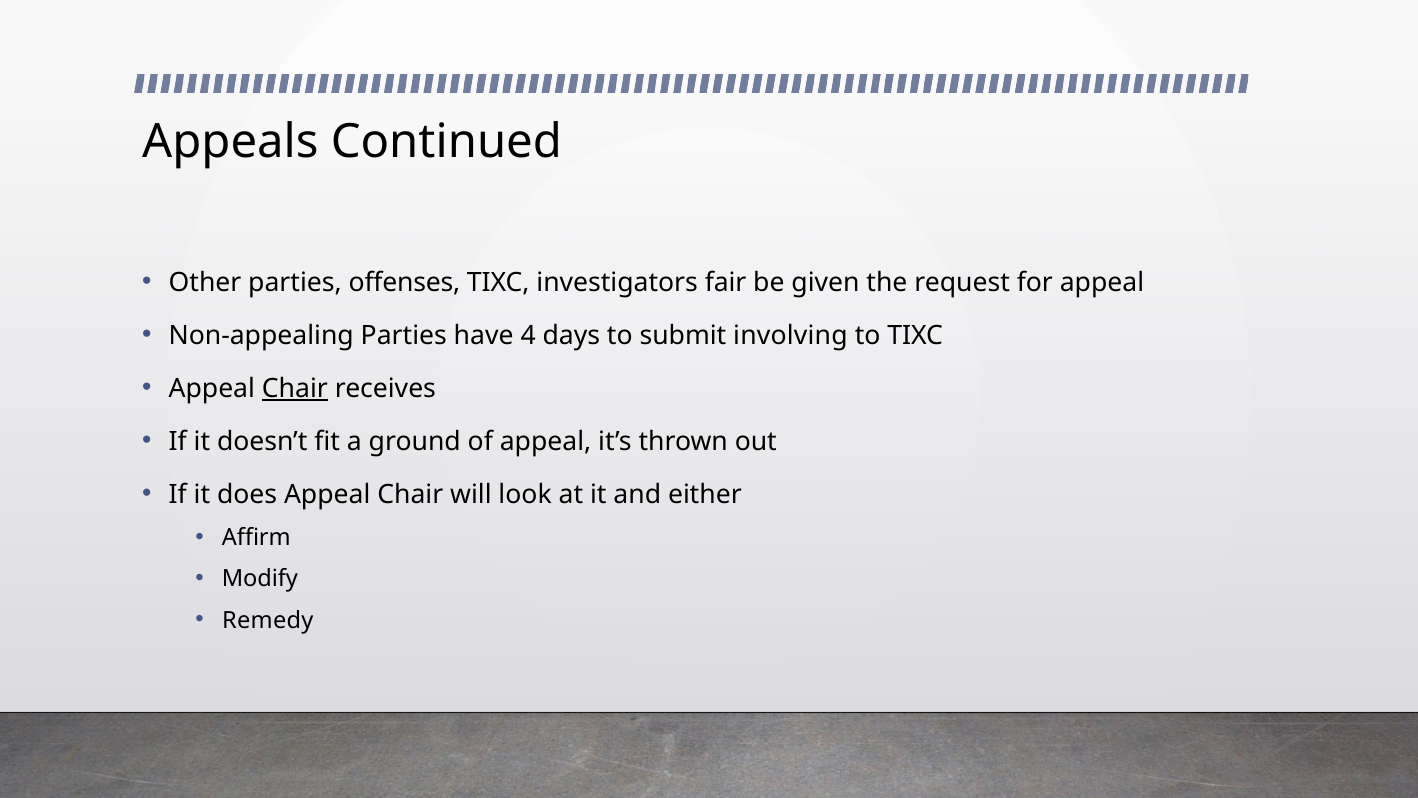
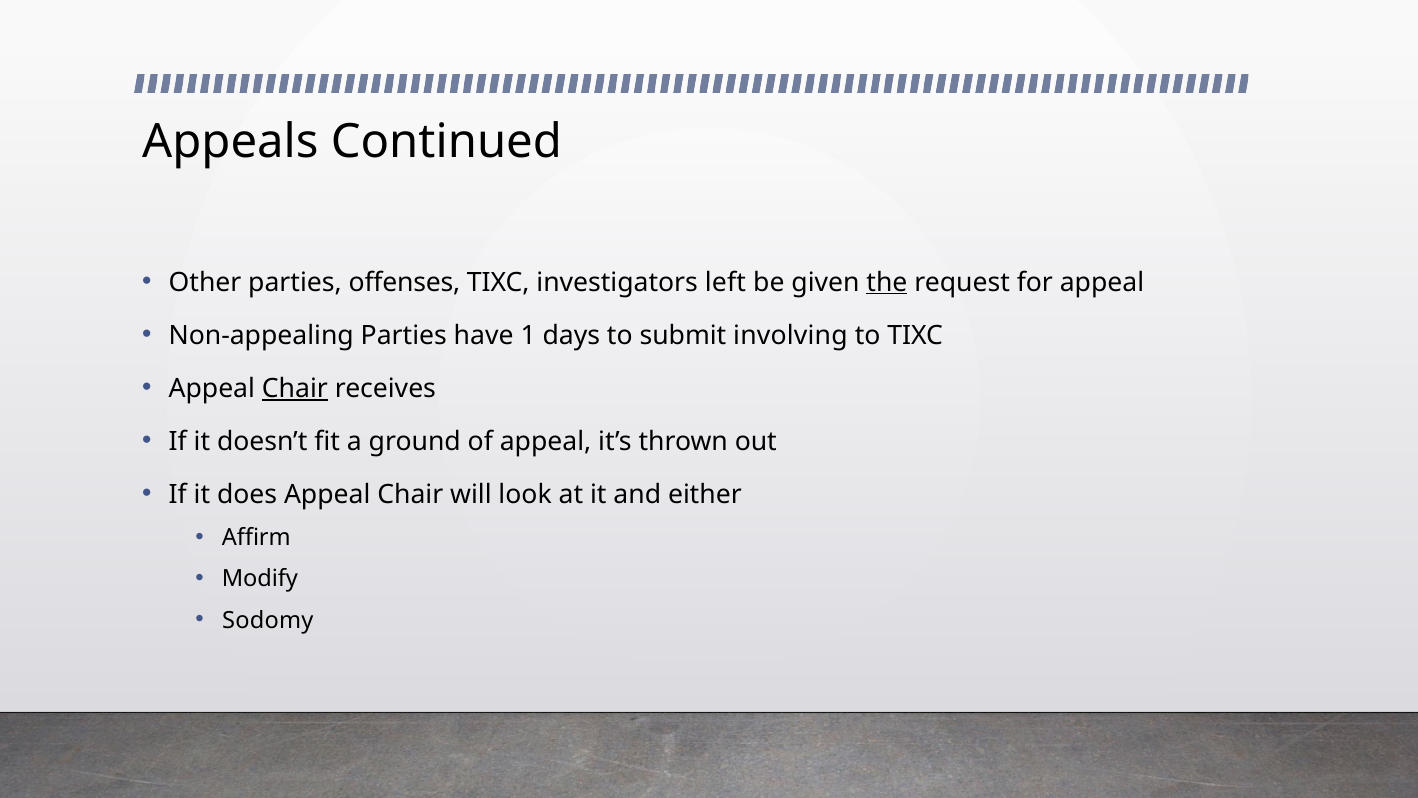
fair: fair -> left
the underline: none -> present
4: 4 -> 1
Remedy: Remedy -> Sodomy
